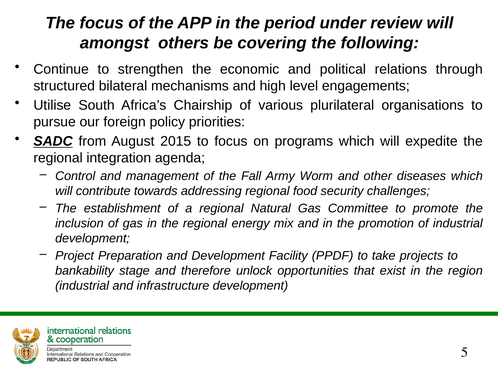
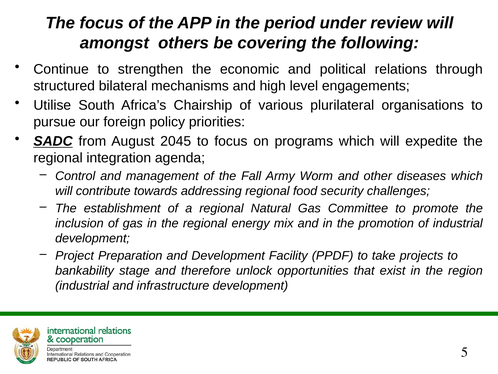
2015: 2015 -> 2045
